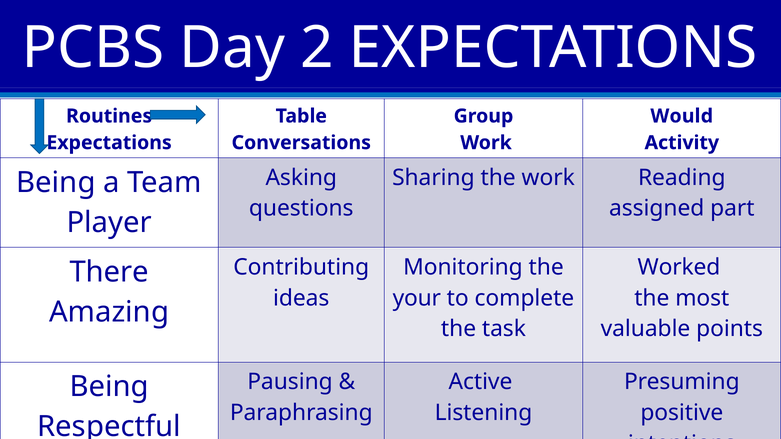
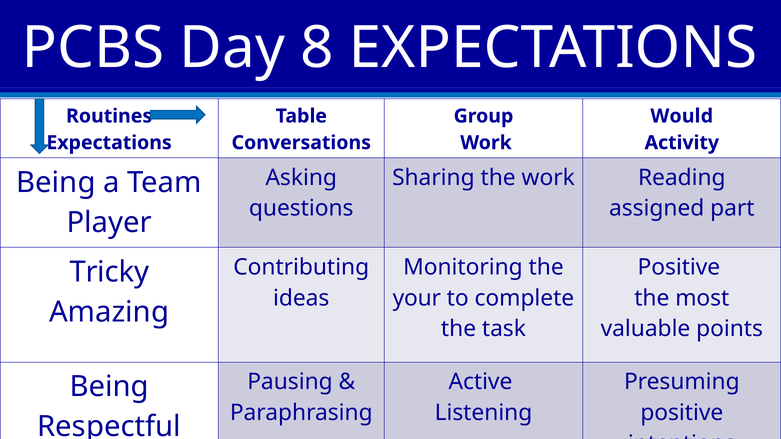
2: 2 -> 8
Worked at (679, 267): Worked -> Positive
There: There -> Tricky
